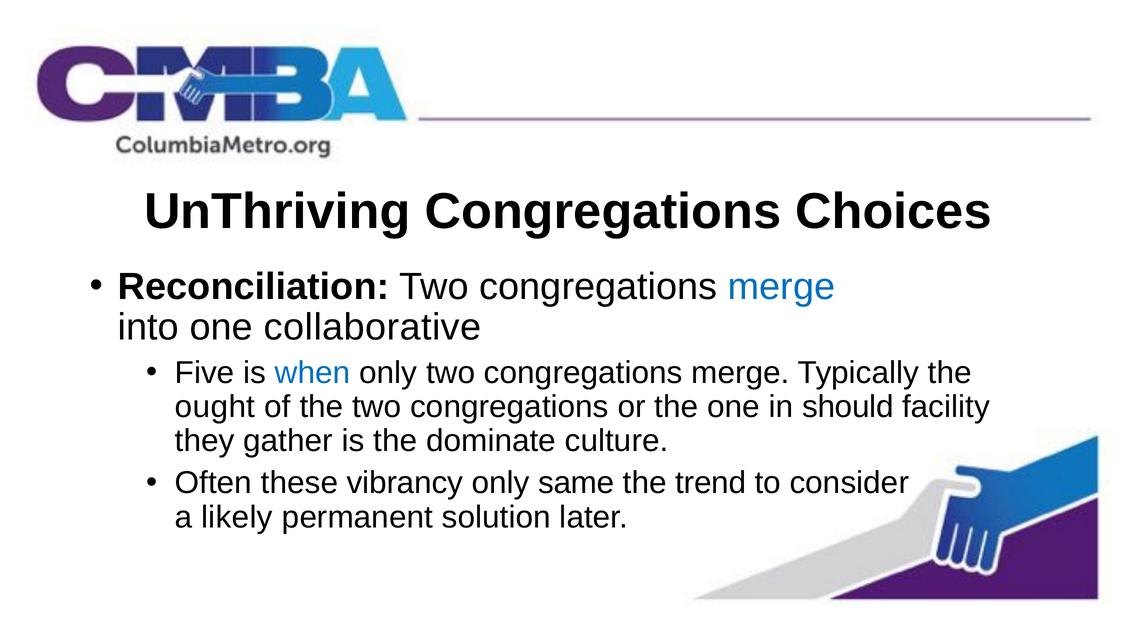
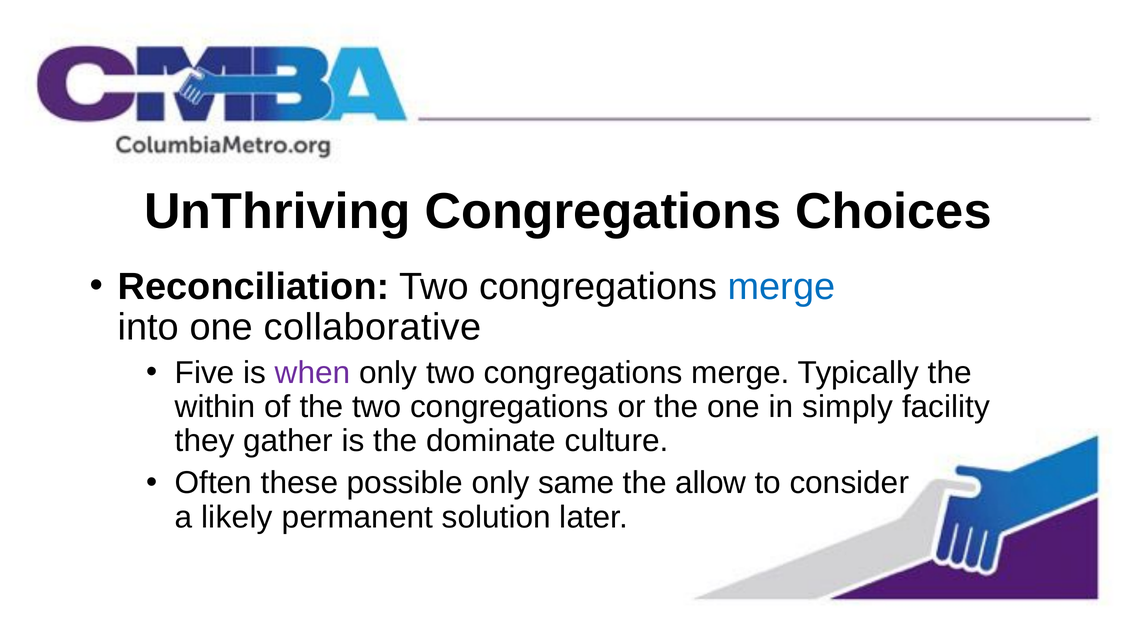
when colour: blue -> purple
ought: ought -> within
should: should -> simply
vibrancy: vibrancy -> possible
trend: trend -> allow
